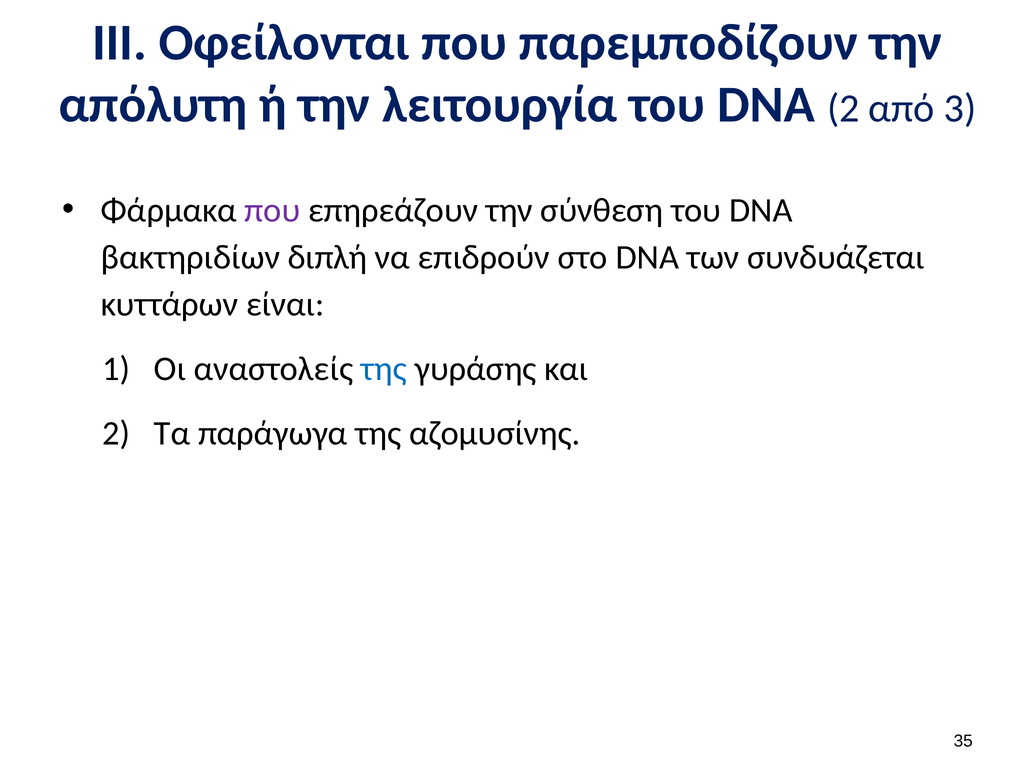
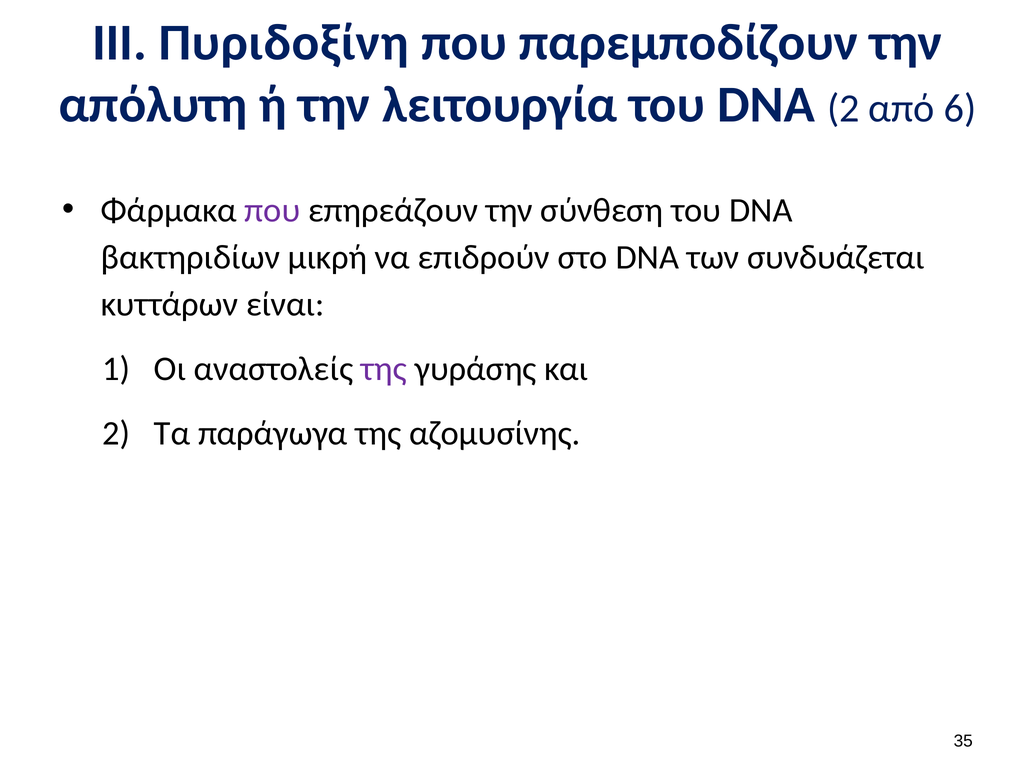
Οφείλονται: Οφείλονται -> Πυριδοξίνη
3: 3 -> 6
διπλή: διπλή -> μικρή
της at (384, 369) colour: blue -> purple
